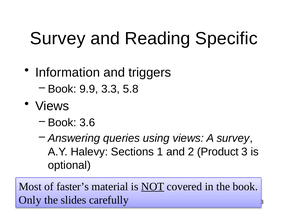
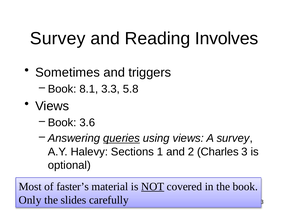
Specific: Specific -> Involves
Information: Information -> Sometimes
9.9: 9.9 -> 8.1
queries underline: none -> present
Product: Product -> Charles
